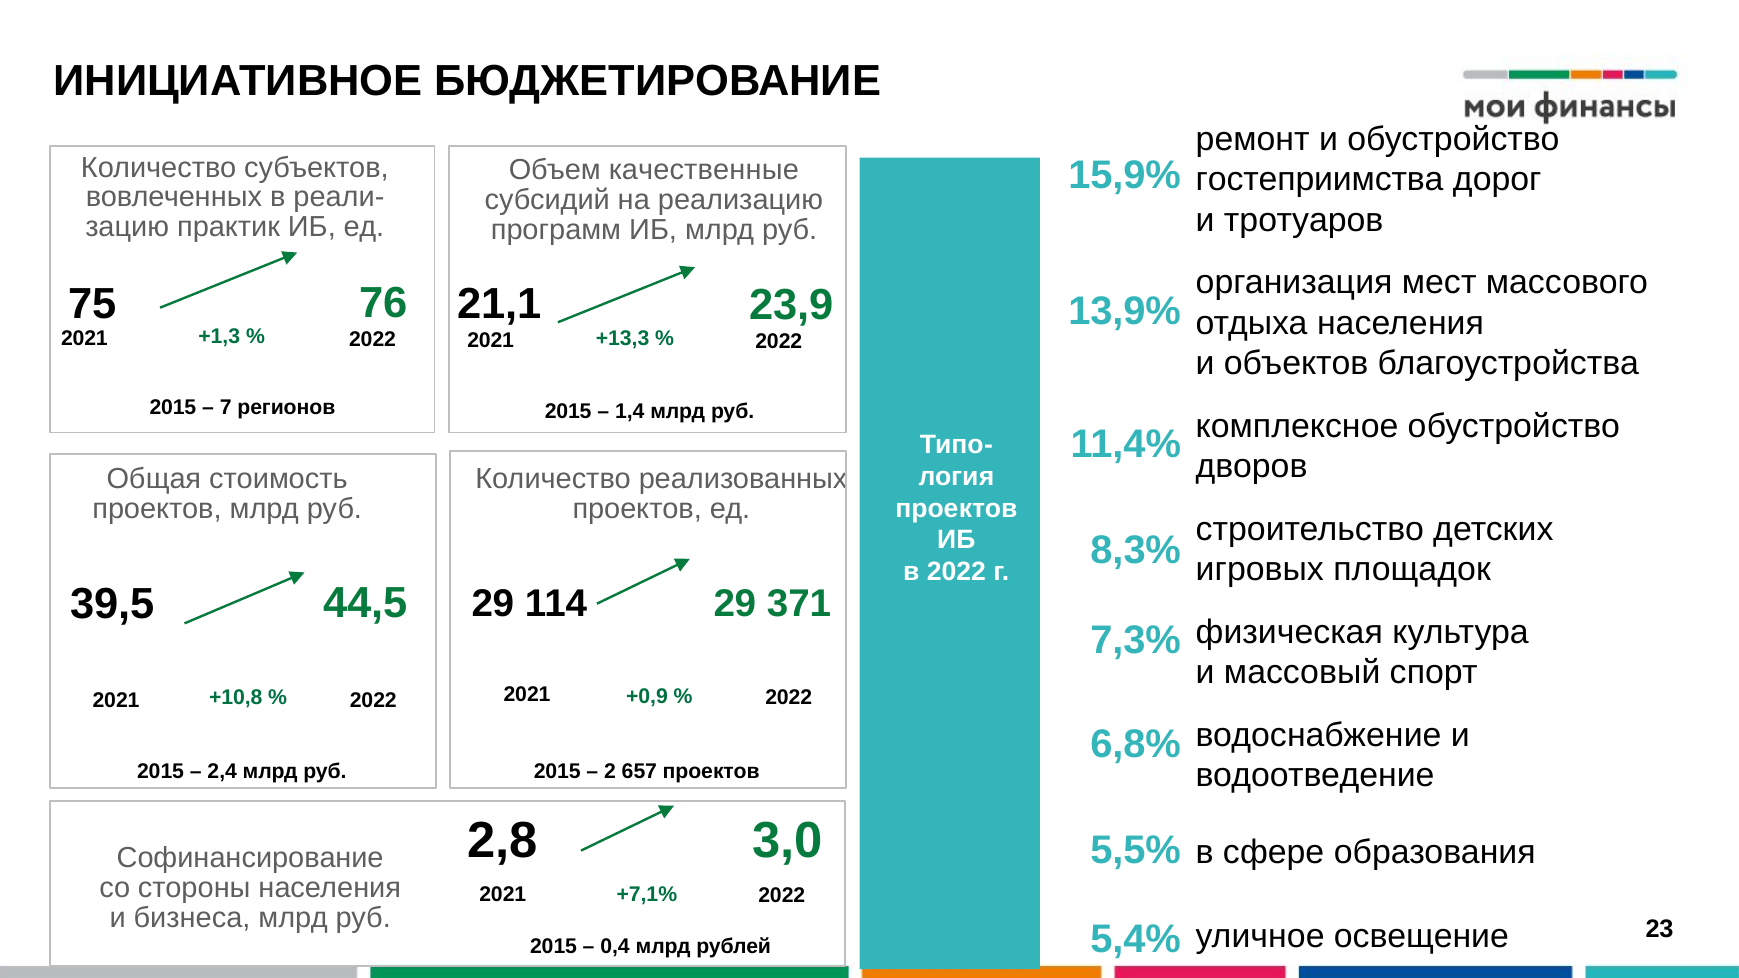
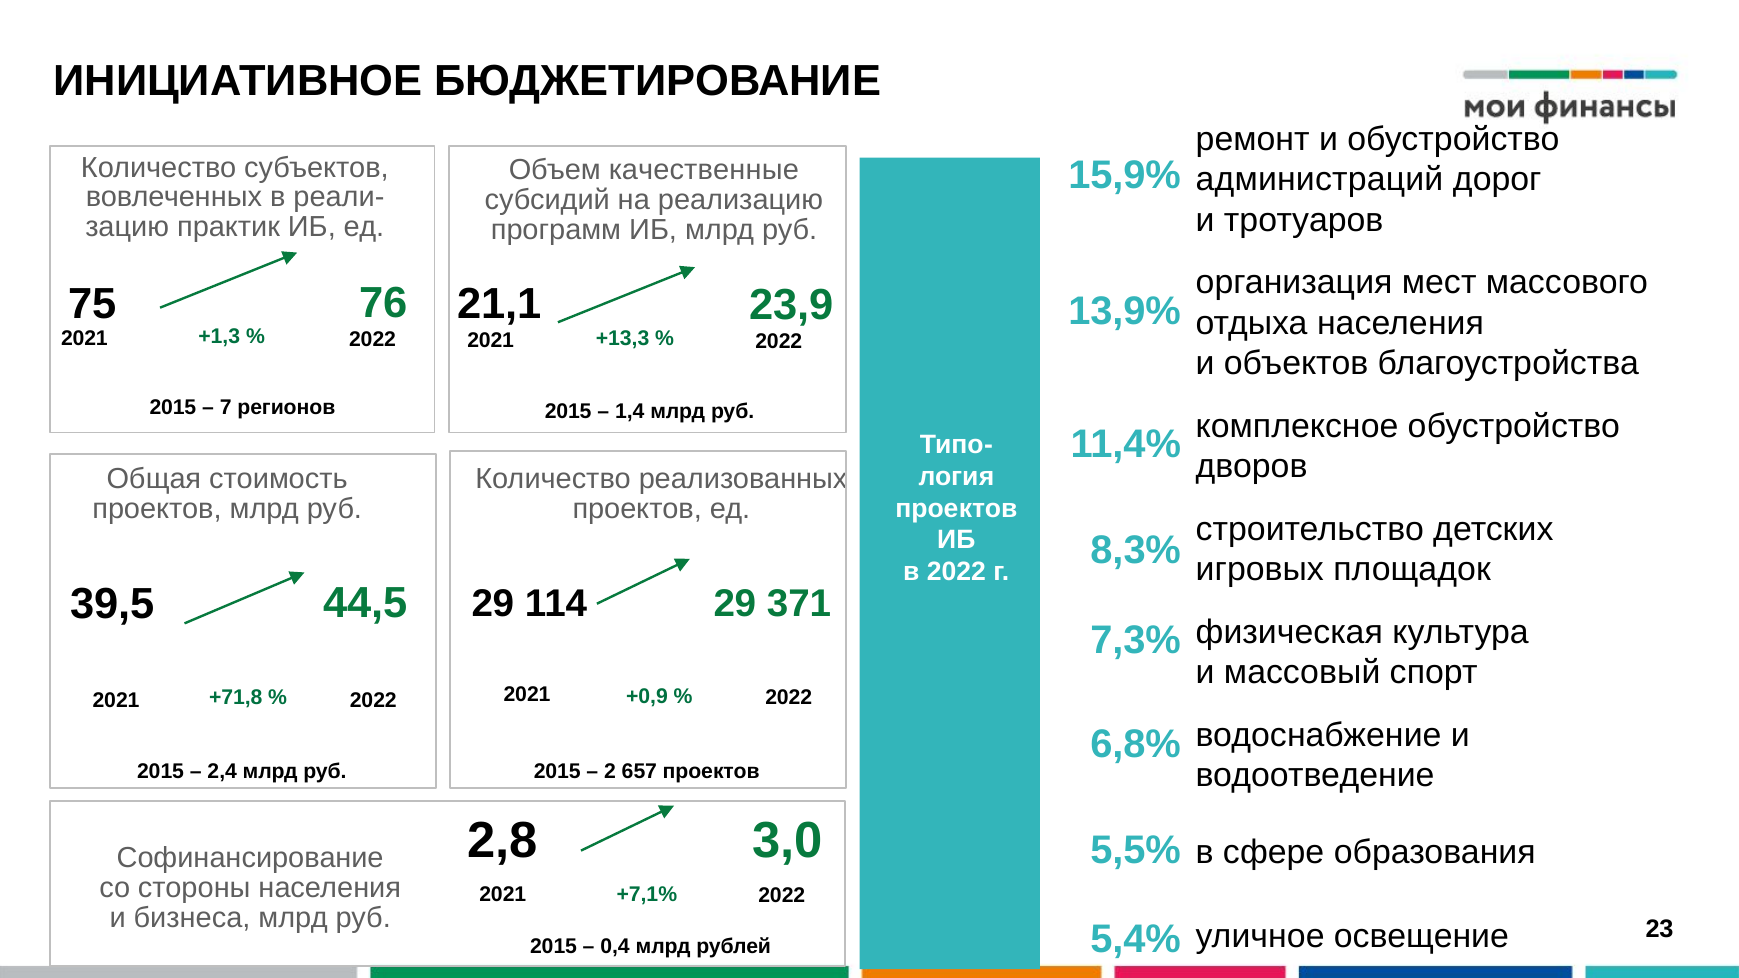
гостеприимства: гостеприимства -> администраций
+10,8: +10,8 -> +71,8
